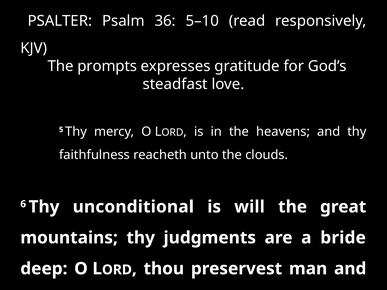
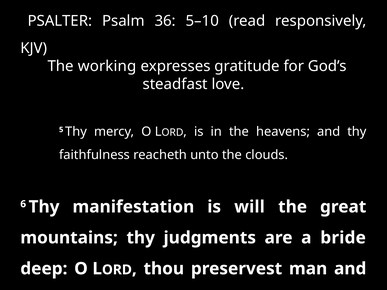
prompts: prompts -> working
unconditional: unconditional -> manifestation
